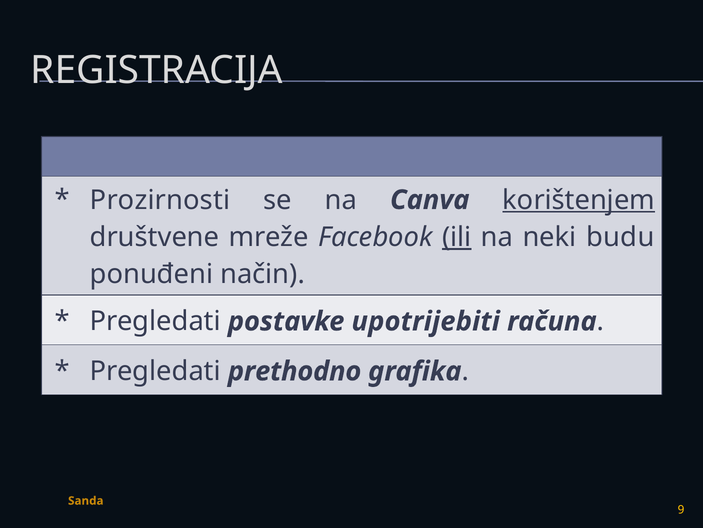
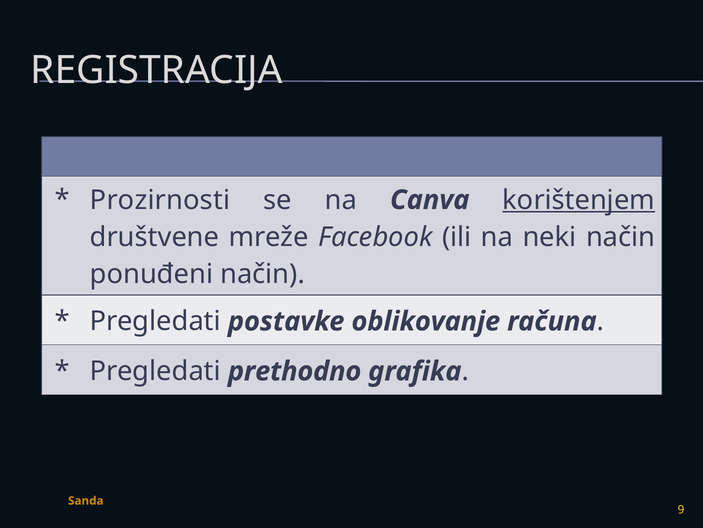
ili underline: present -> none
neki budu: budu -> način
upotrijebiti: upotrijebiti -> oblikovanje
